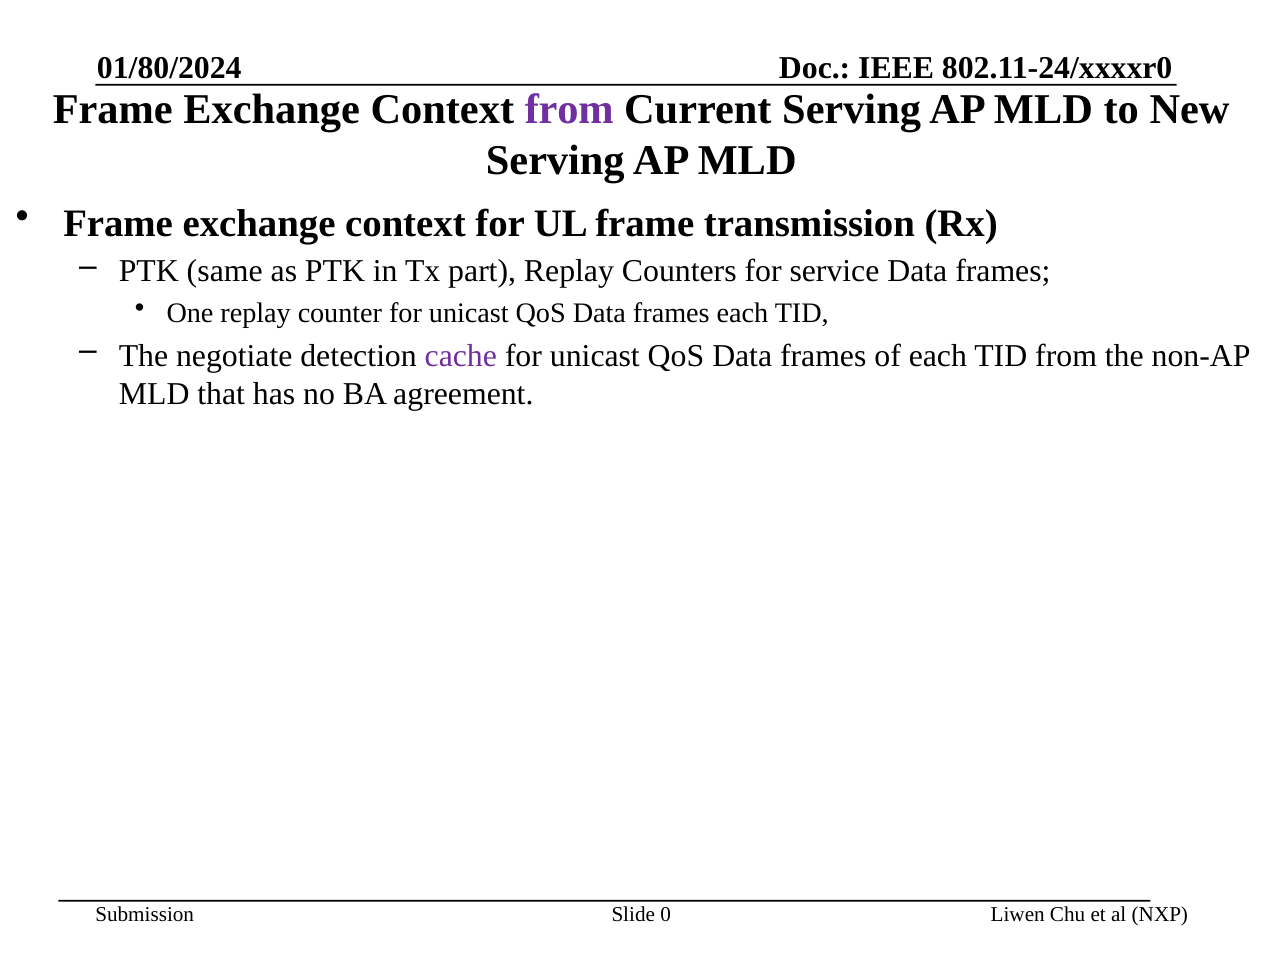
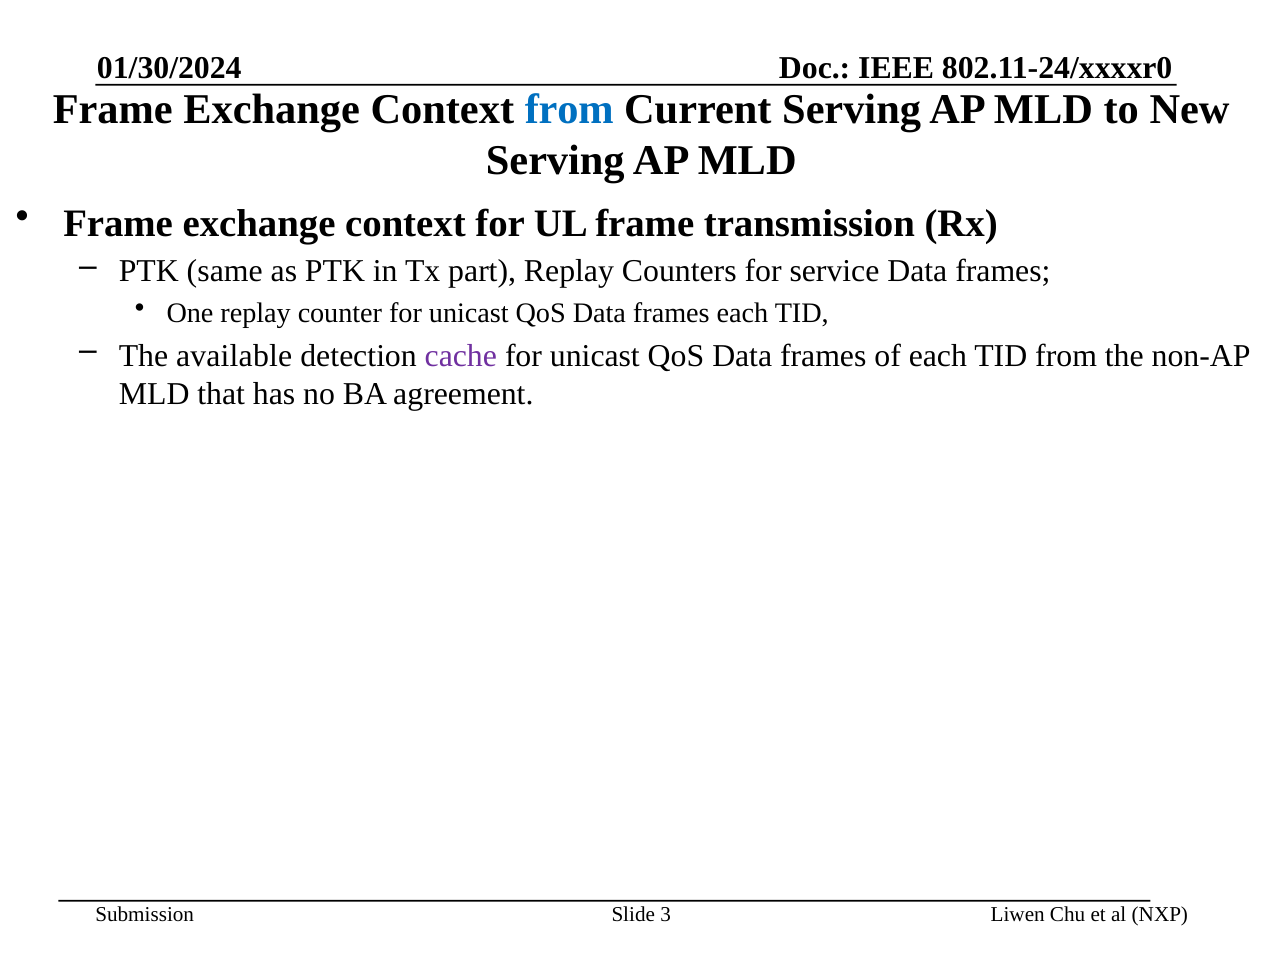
01/80/2024: 01/80/2024 -> 01/30/2024
from at (569, 110) colour: purple -> blue
negotiate: negotiate -> available
0: 0 -> 3
